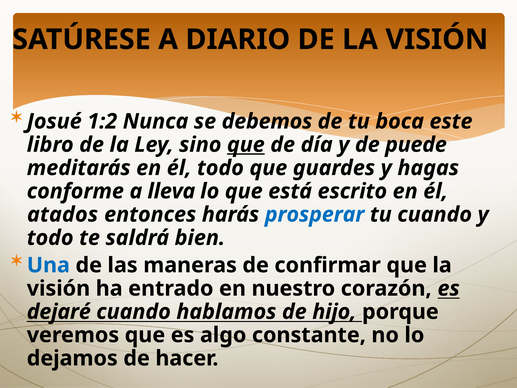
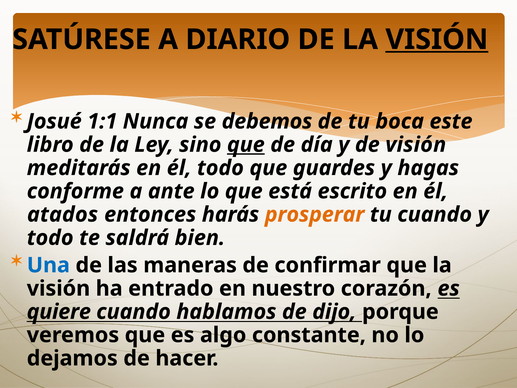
VISIÓN at (437, 39) underline: none -> present
1:2: 1:2 -> 1:1
de puede: puede -> visión
lleva: lleva -> ante
prosperar colour: blue -> orange
dejaré: dejaré -> quiere
hijo: hijo -> dijo
